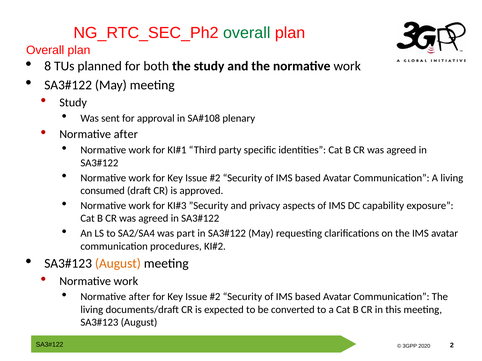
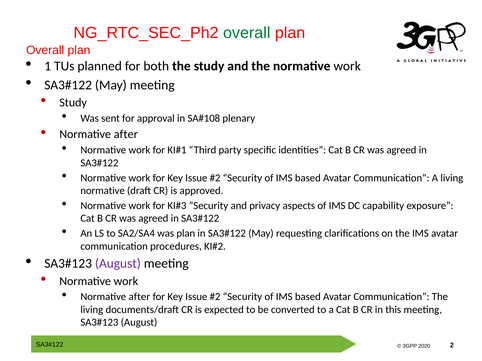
8: 8 -> 1
consumed at (103, 191): consumed -> normative
was part: part -> plan
August at (118, 264) colour: orange -> purple
